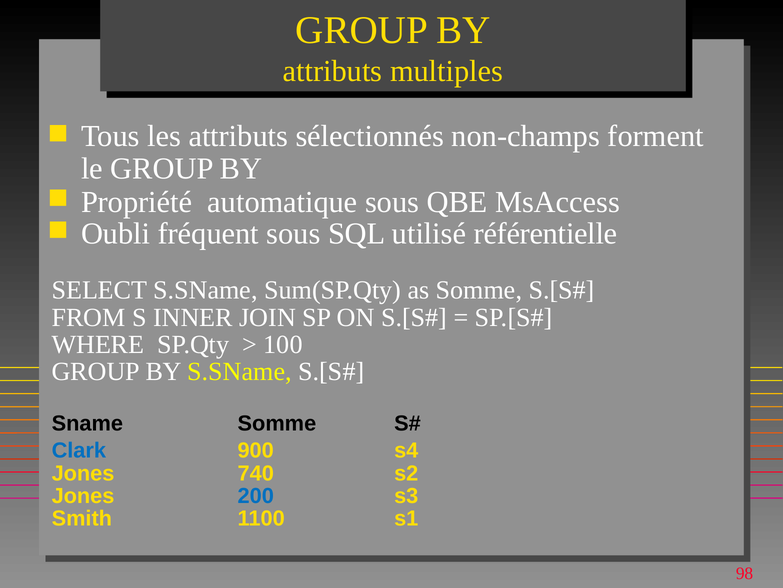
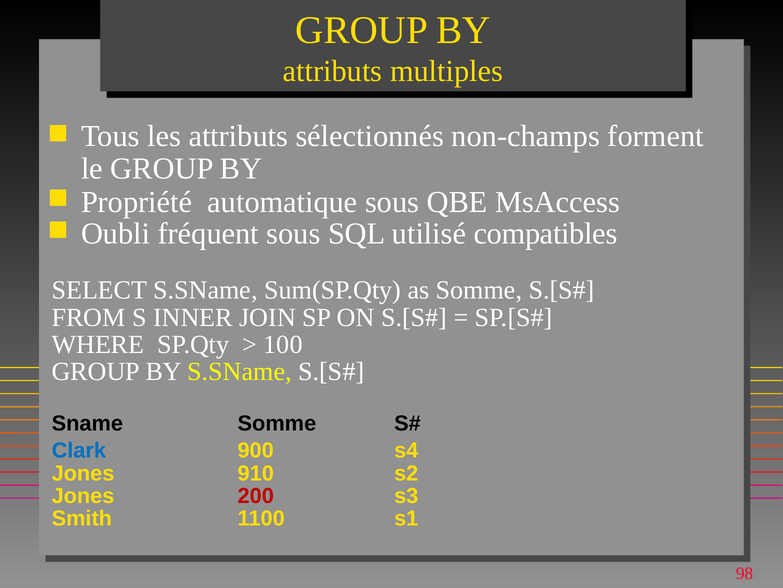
référentielle: référentielle -> compatibles
740: 740 -> 910
200 colour: blue -> red
